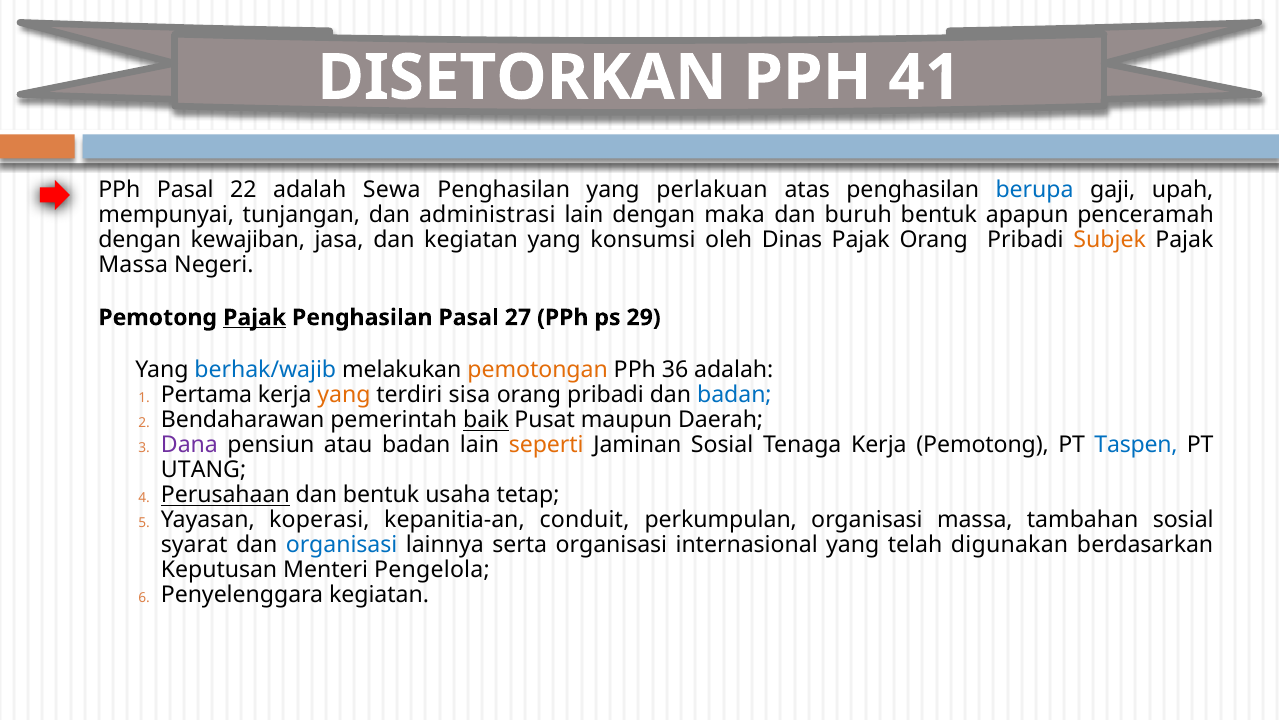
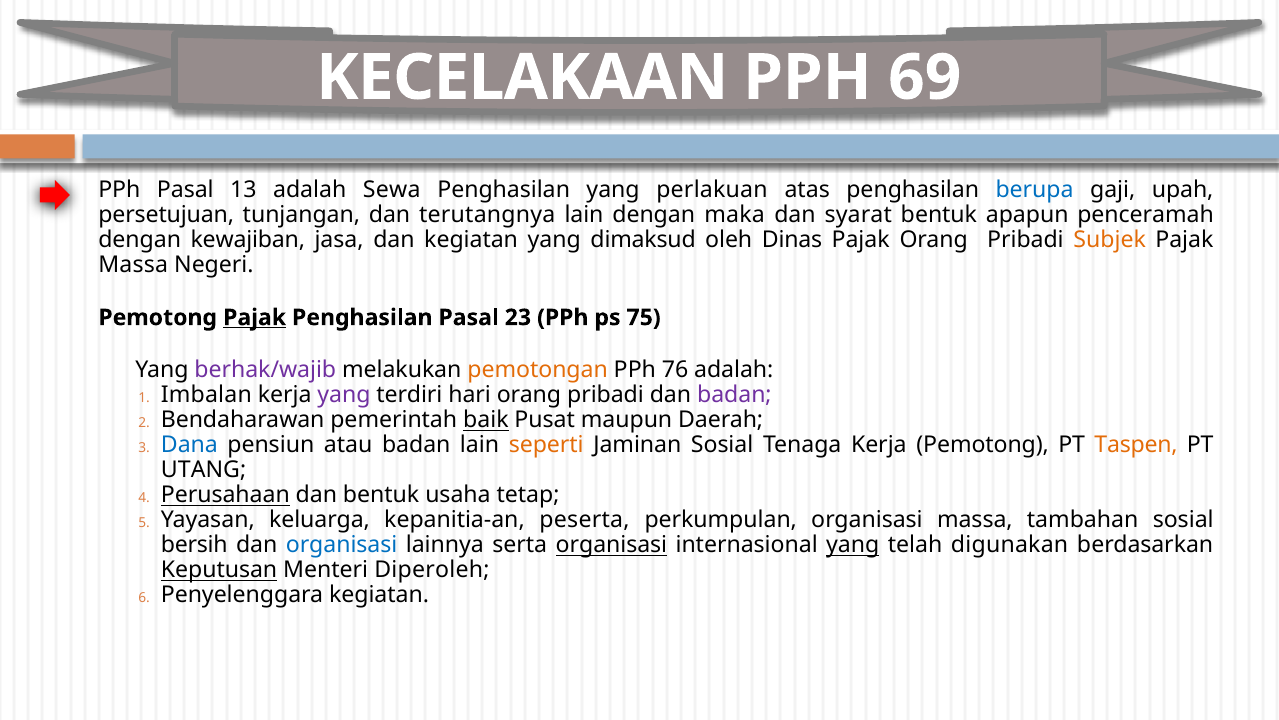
DISETORKAN: DISETORKAN -> KECELAKAAN
41: 41 -> 69
22: 22 -> 13
mempunyai: mempunyai -> persetujuan
administrasi: administrasi -> terutangnya
buruh: buruh -> syarat
konsumsi: konsumsi -> dimaksud
27: 27 -> 23
29: 29 -> 75
berhak/wajib colour: blue -> purple
36: 36 -> 76
Pertama: Pertama -> Imbalan
yang at (344, 395) colour: orange -> purple
sisa: sisa -> hari
badan at (734, 395) colour: blue -> purple
Dana colour: purple -> blue
Taspen colour: blue -> orange
koperasi: koperasi -> keluarga
conduit: conduit -> peserta
syarat: syarat -> bersih
organisasi at (611, 545) underline: none -> present
yang at (853, 545) underline: none -> present
Keputusan underline: none -> present
Pengelola: Pengelola -> Diperoleh
